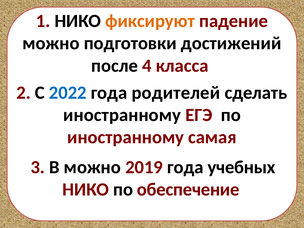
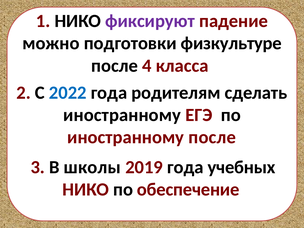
фиксируют colour: orange -> purple
достижений: достижений -> физкультуре
родителей: родителей -> родителям
иностранному самая: самая -> после
В можно: можно -> школы
